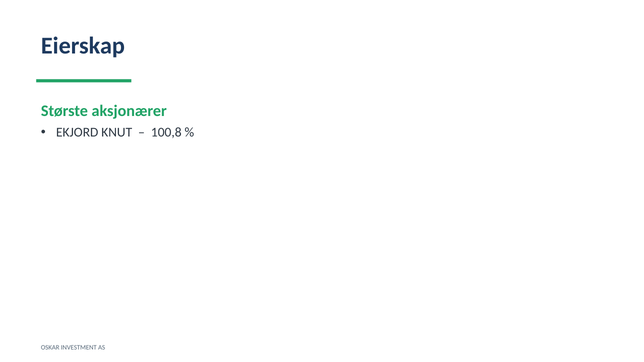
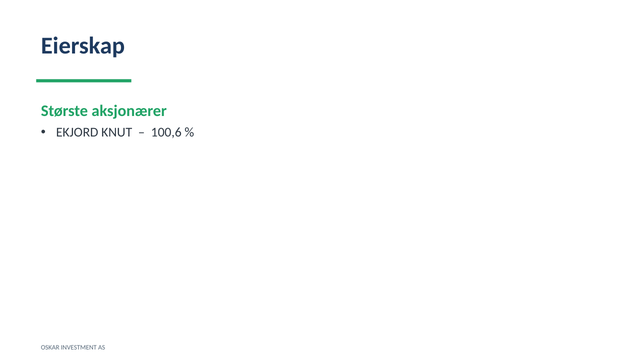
100,8: 100,8 -> 100,6
